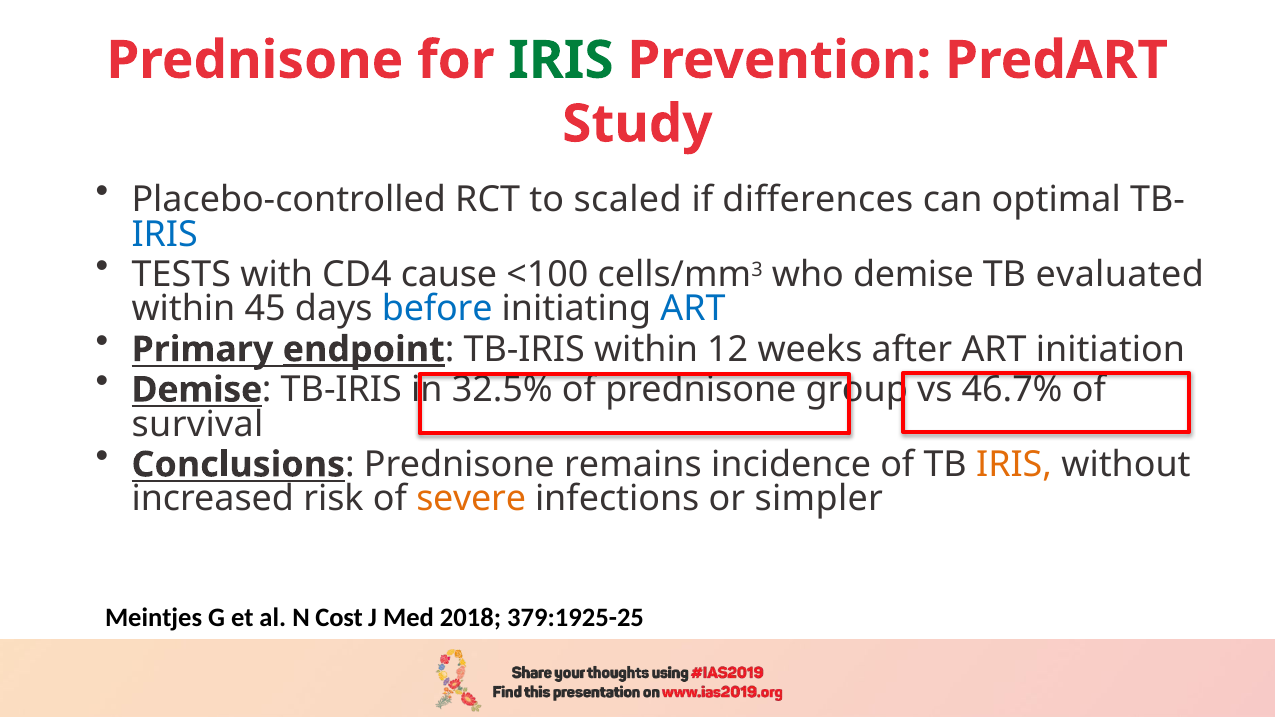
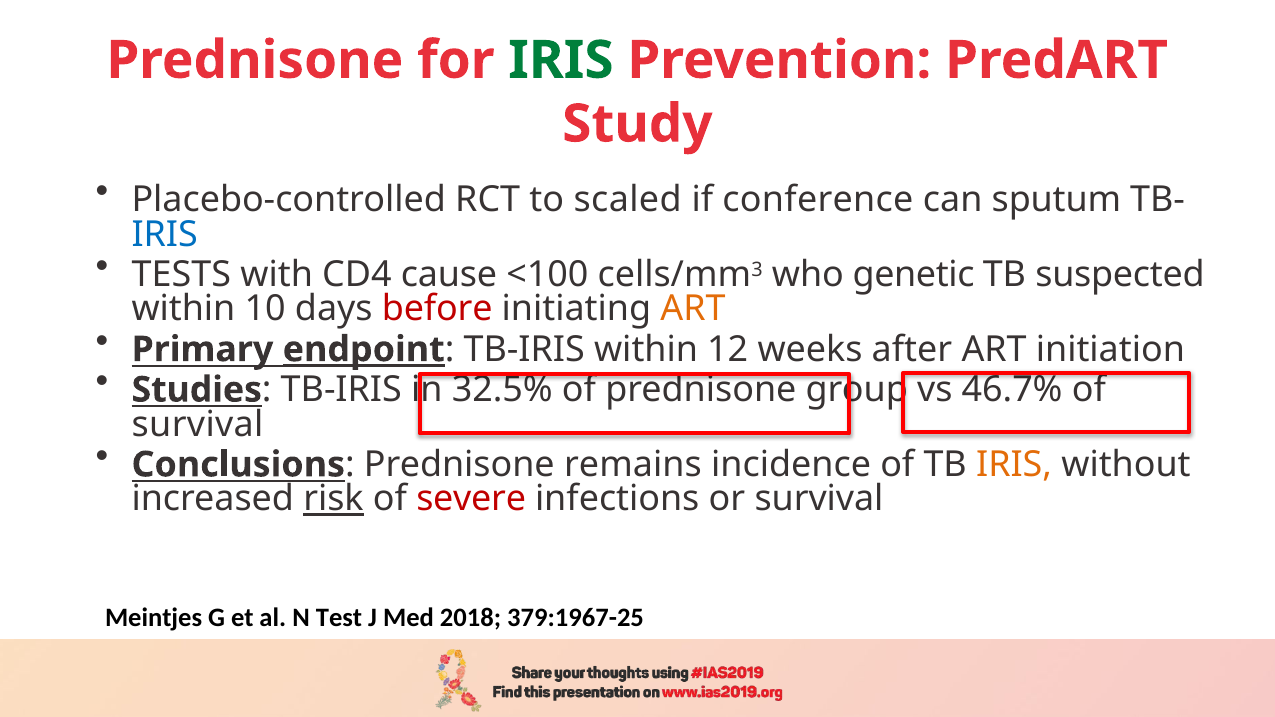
differences: differences -> conference
optimal: optimal -> sputum
who demise: demise -> genetic
evaluated: evaluated -> suspected
45: 45 -> 10
before colour: blue -> red
ART at (693, 309) colour: blue -> orange
Demise at (197, 390): Demise -> Studies
risk underline: none -> present
severe colour: orange -> red
or simpler: simpler -> survival
Cost: Cost -> Test
379:1925-25: 379:1925-25 -> 379:1967-25
